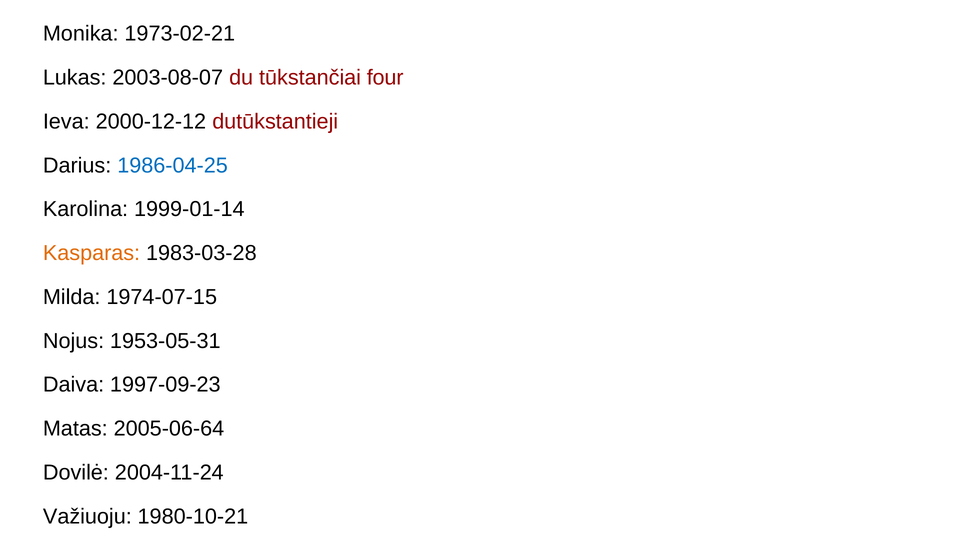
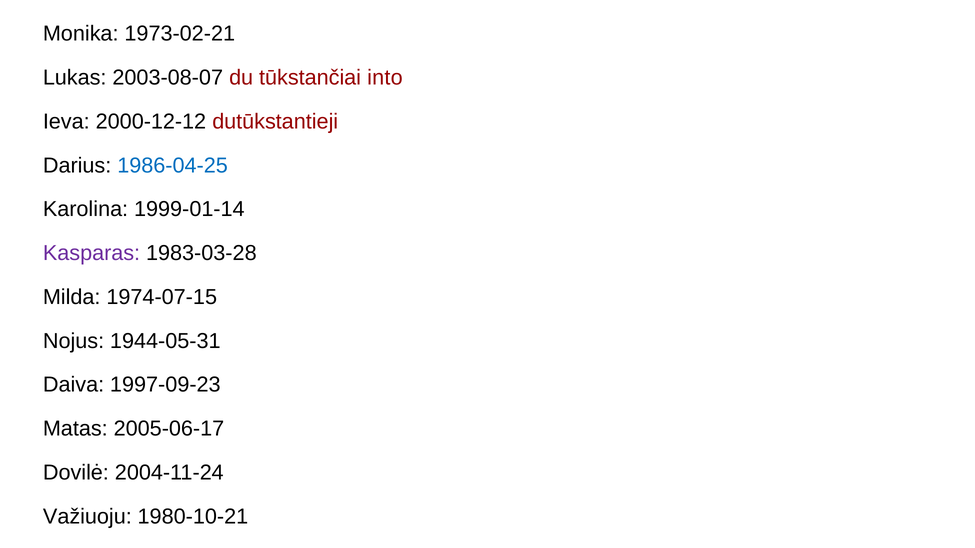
four: four -> into
Kasparas colour: orange -> purple
1953-05-31: 1953-05-31 -> 1944-05-31
2005-06-64: 2005-06-64 -> 2005-06-17
